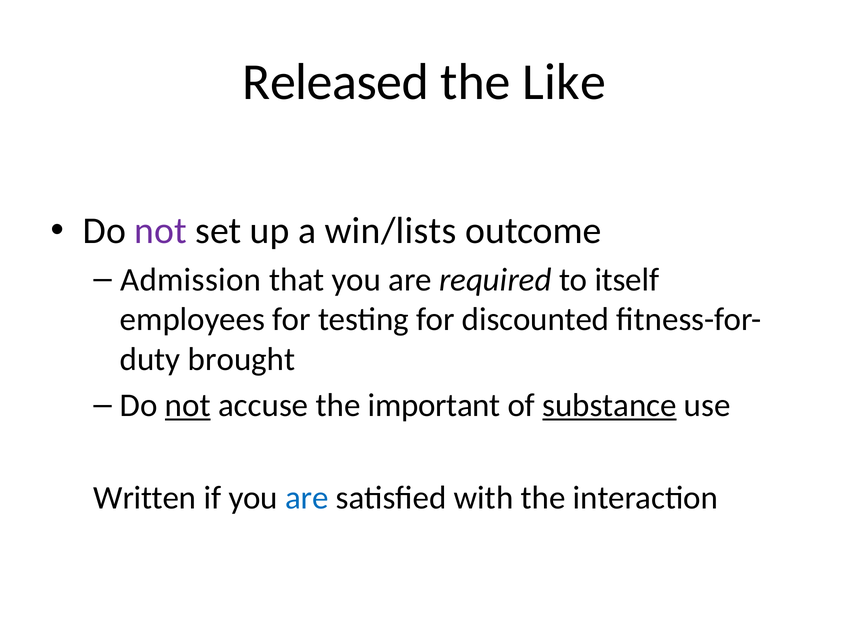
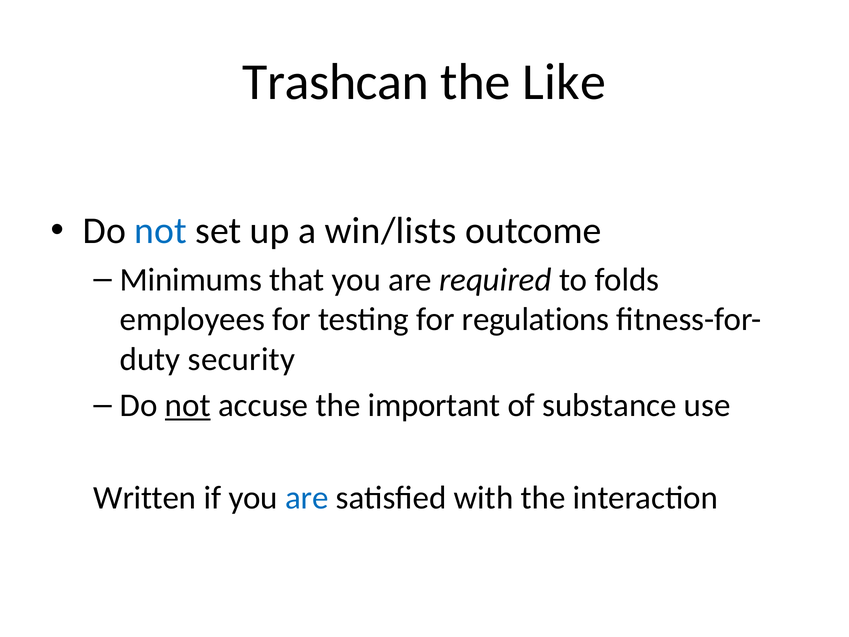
Released: Released -> Trashcan
not at (161, 231) colour: purple -> blue
Admission: Admission -> Minimums
itself: itself -> folds
discounted: discounted -> regulations
brought: brought -> security
substance underline: present -> none
